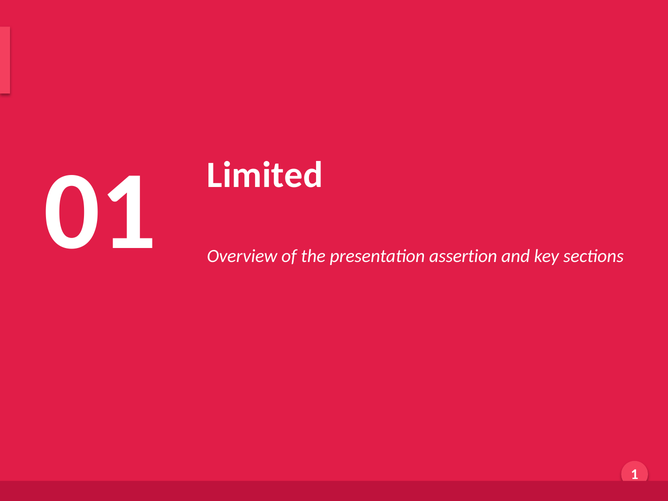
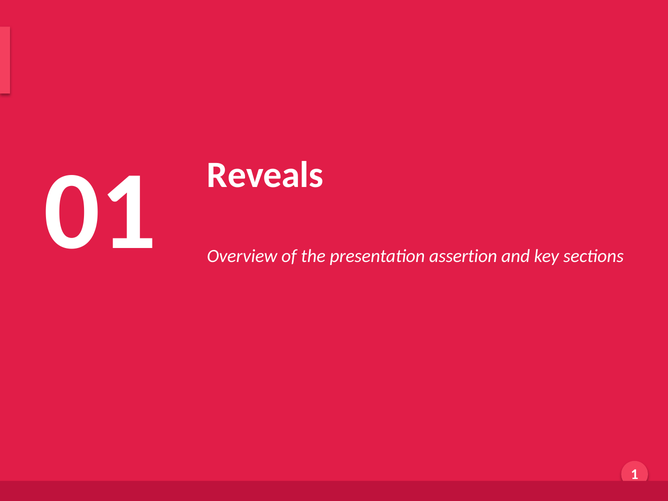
Limited: Limited -> Reveals
